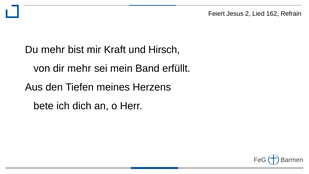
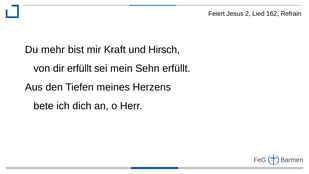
dir mehr: mehr -> erfüllt
Band: Band -> Sehn
